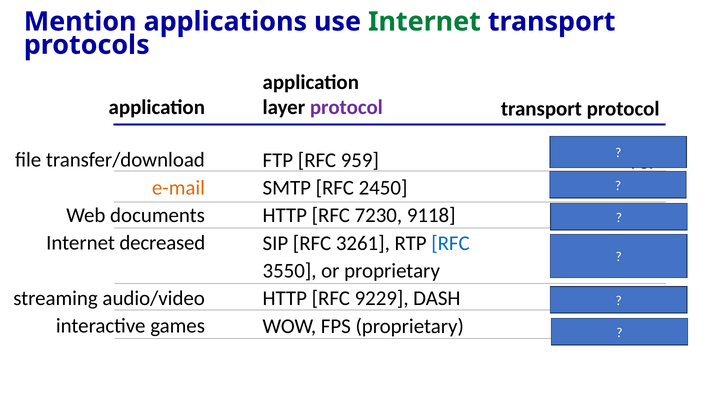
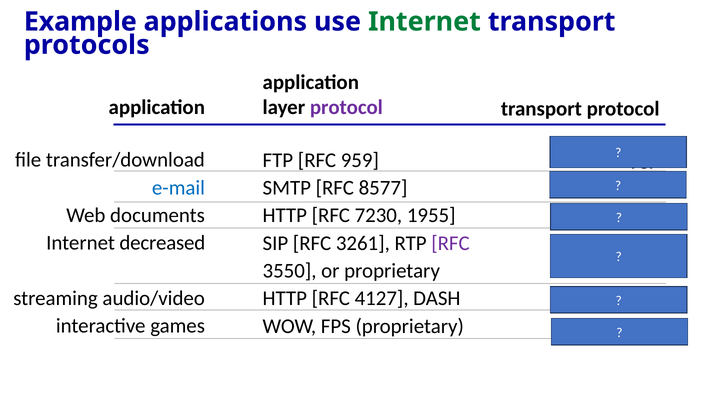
Mention: Mention -> Example
e-mail colour: orange -> blue
2450: 2450 -> 8577
9118: 9118 -> 1955
RFC at (451, 243) colour: blue -> purple
9229: 9229 -> 4127
